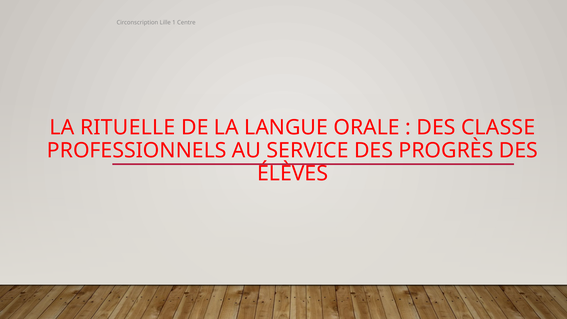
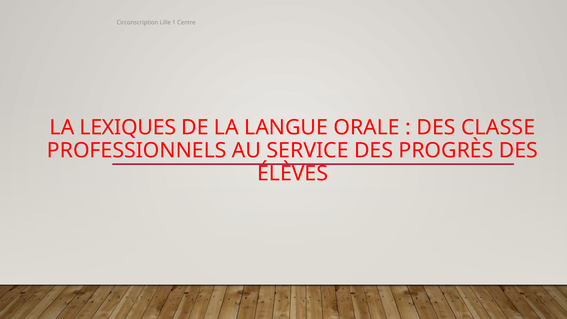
RITUELLE: RITUELLE -> LEXIQUES
